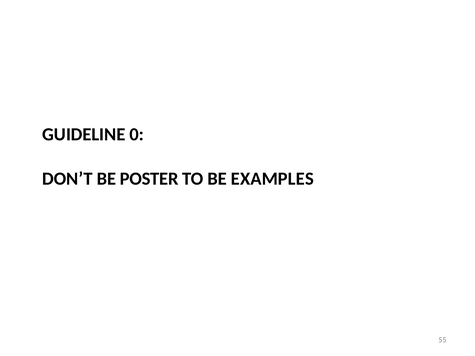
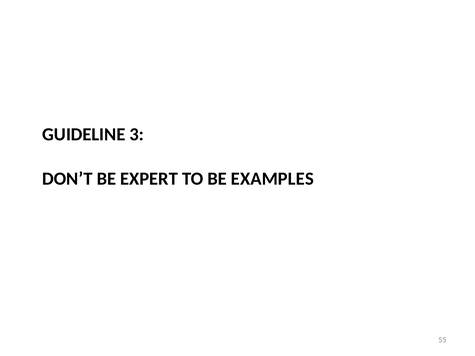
0: 0 -> 3
POSTER: POSTER -> EXPERT
